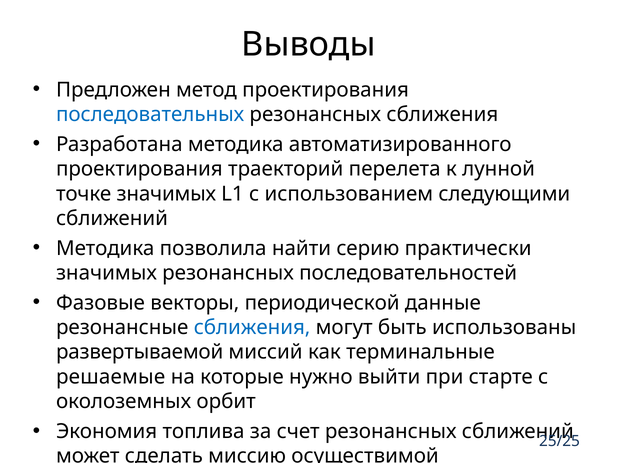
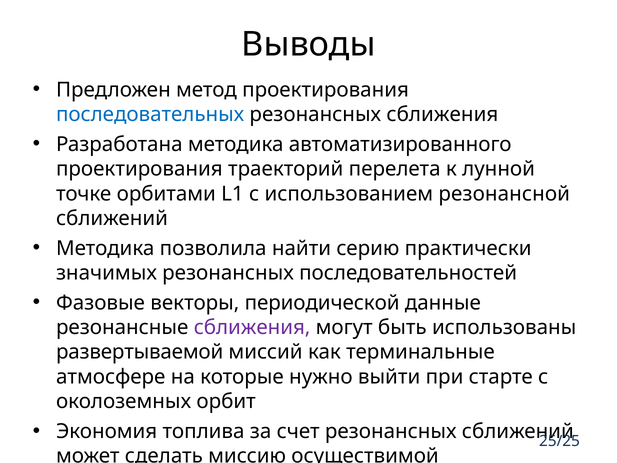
точке значимых: значимых -> орбитами
следующими: следующими -> резонансной
сближения at (252, 327) colour: blue -> purple
решаемые: решаемые -> атмосфере
